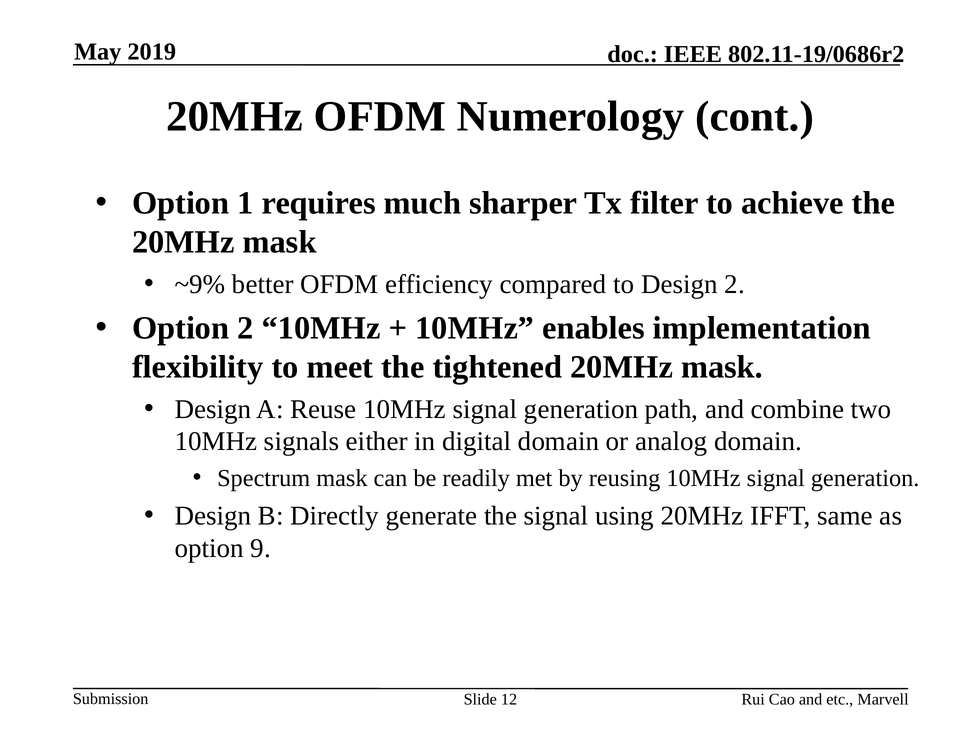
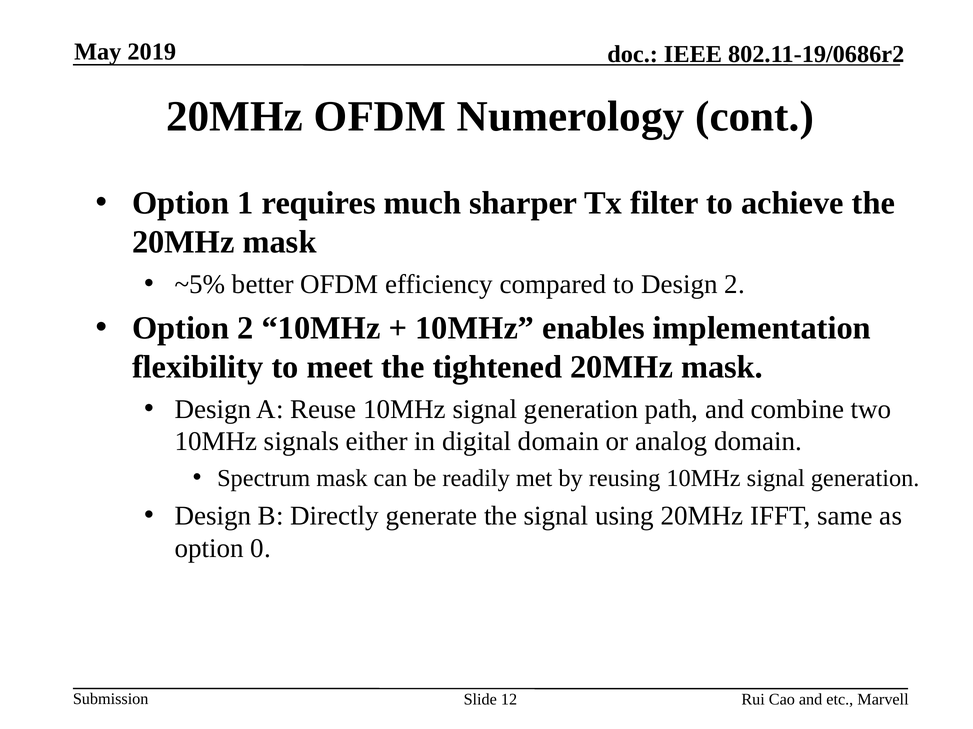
~9%: ~9% -> ~5%
9: 9 -> 0
